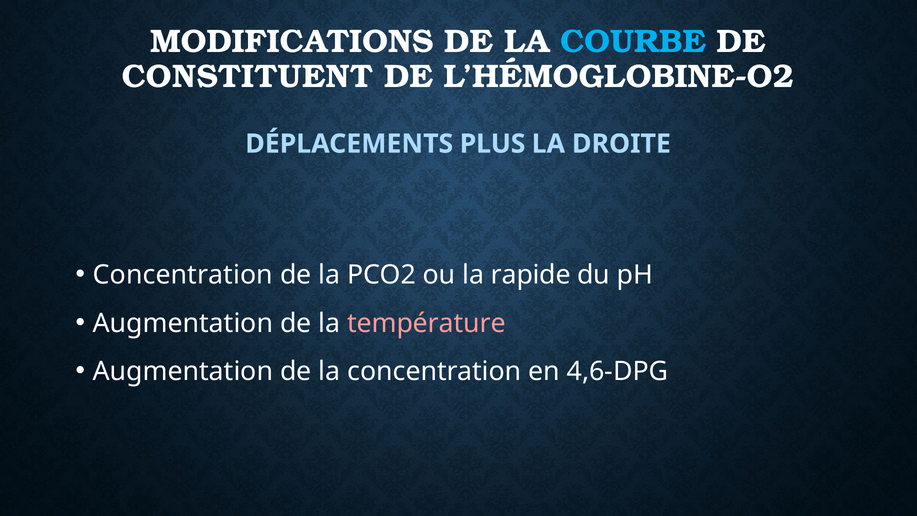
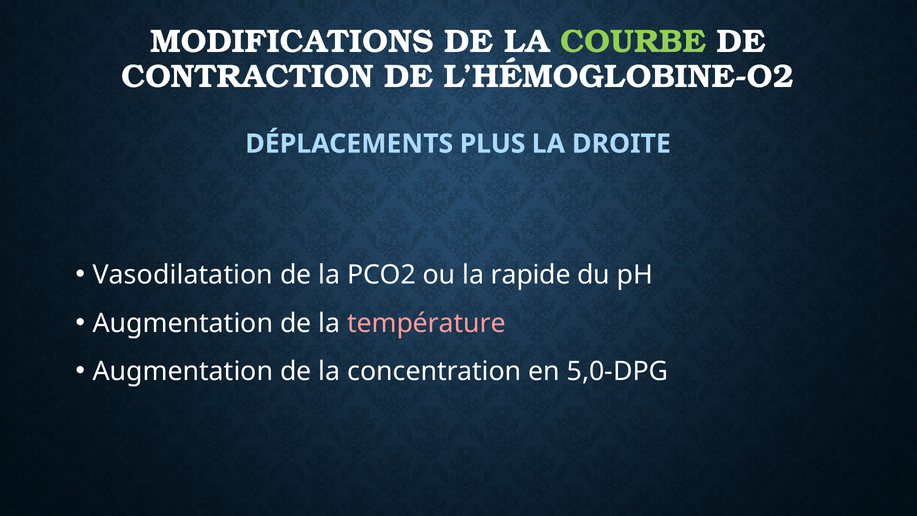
COURBE colour: light blue -> light green
CONSTITUENT: CONSTITUENT -> CONTRACTION
Concentration at (183, 275): Concentration -> Vasodilatation
4,6-DPG: 4,6-DPG -> 5,0-DPG
